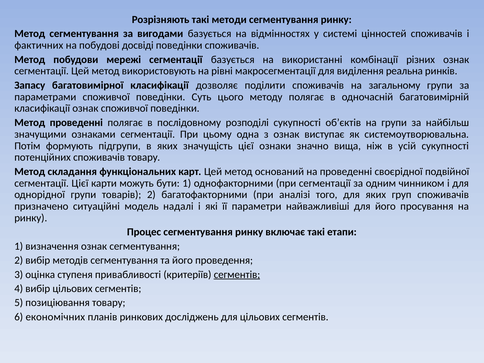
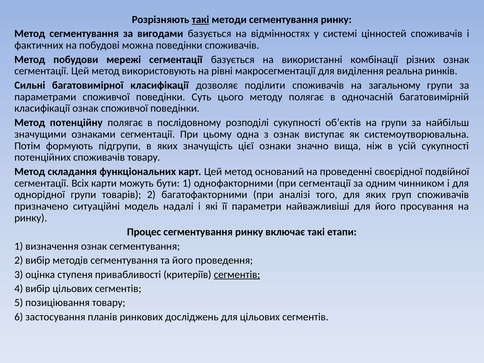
такі at (200, 20) underline: none -> present
досвіді: досвіді -> можна
Запасу: Запасу -> Сильні
Метод проведенні: проведенні -> потенційну
сегментації Цієї: Цієї -> Всіх
економічних: економічних -> застосування
